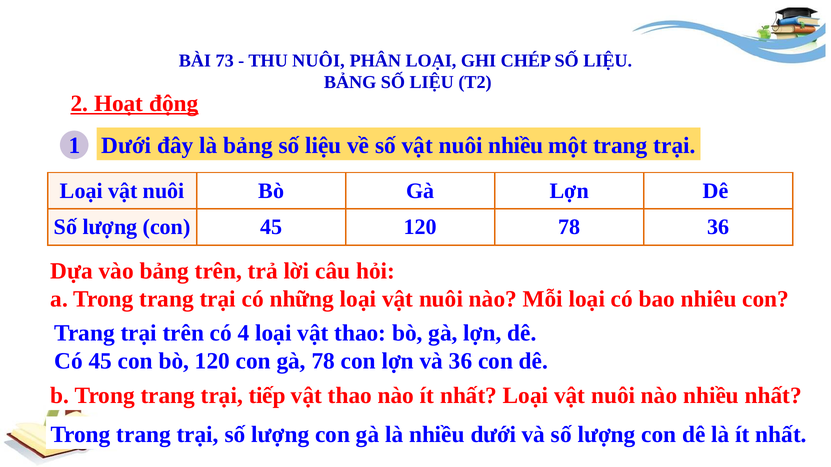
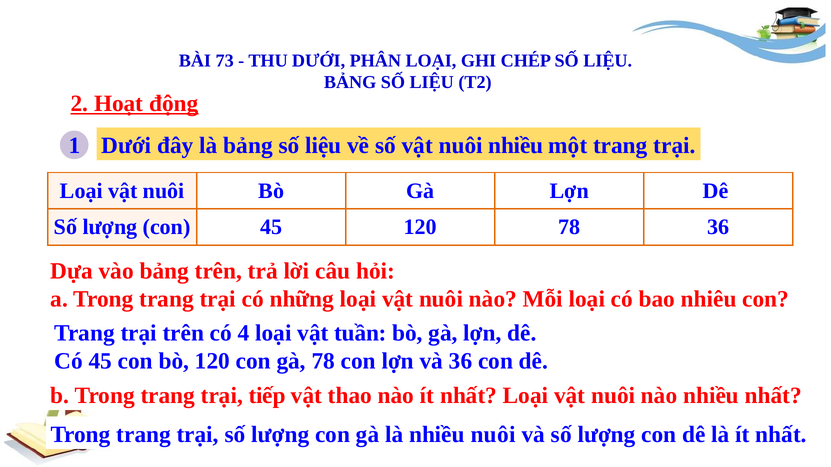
THU NUÔI: NUÔI -> DƯỚI
loại vật thao: thao -> tuần
nhiều dưới: dưới -> nuôi
